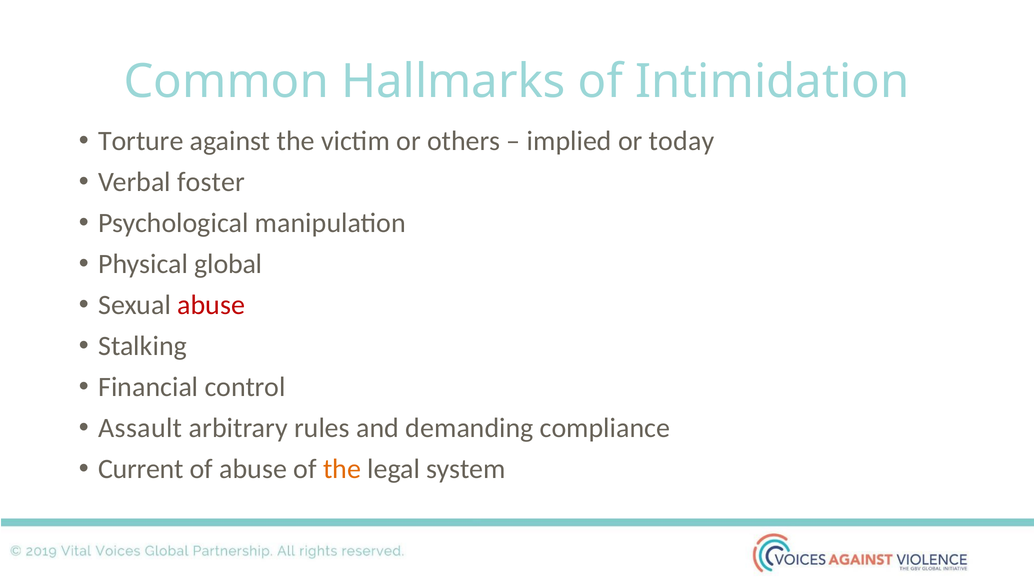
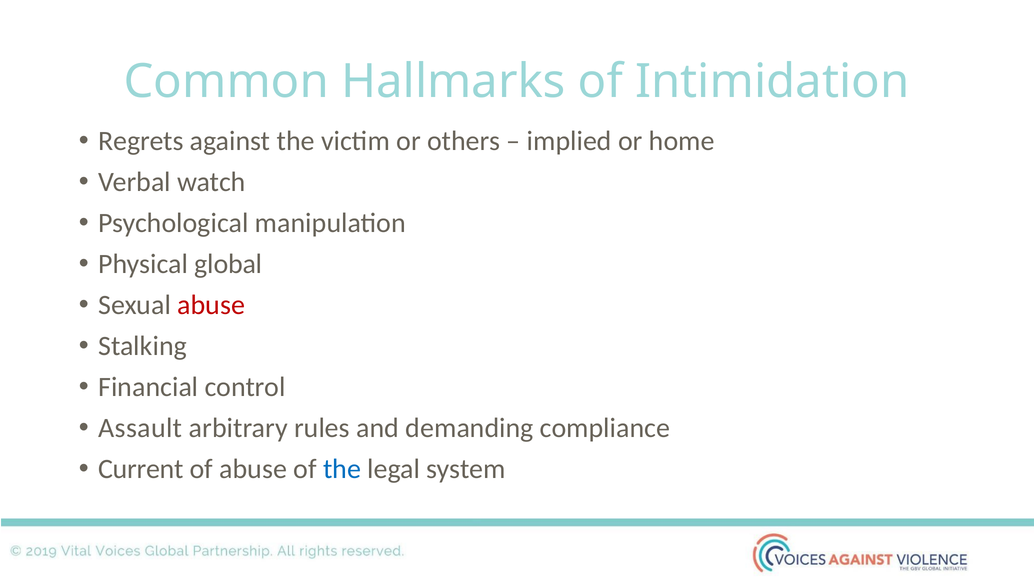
Torture: Torture -> Regrets
today: today -> home
foster: foster -> watch
the at (342, 469) colour: orange -> blue
